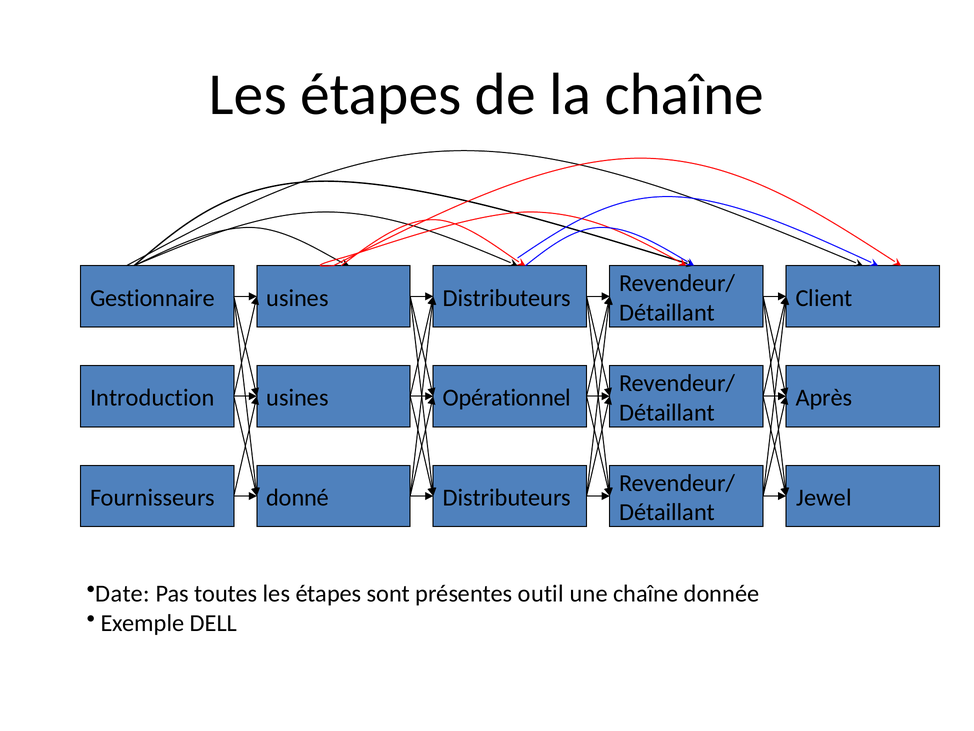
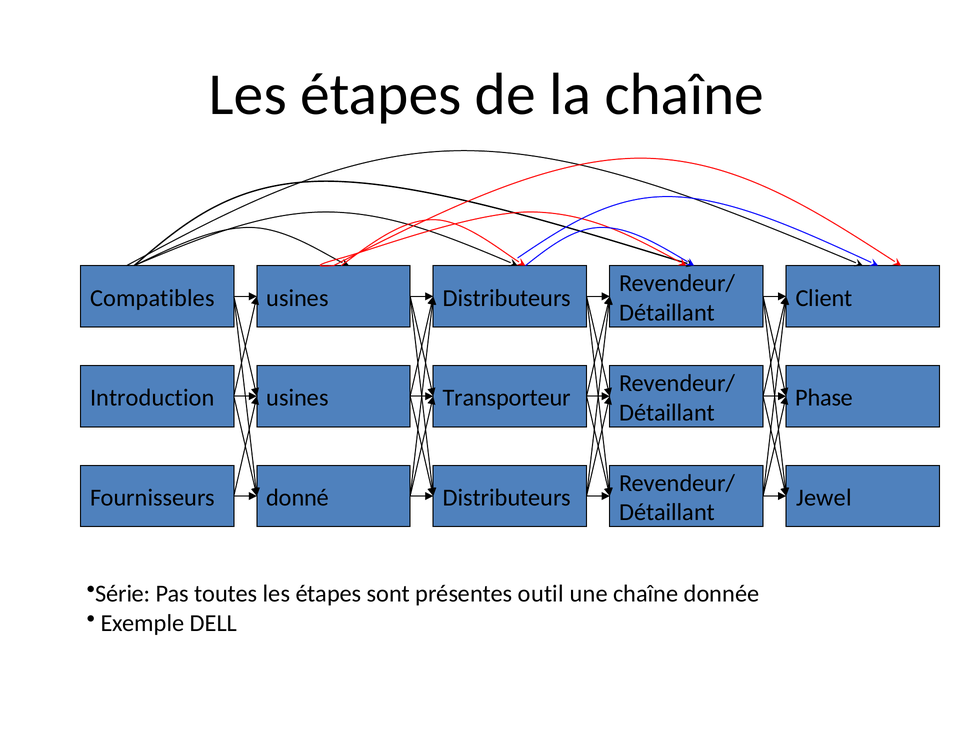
Gestionnaire: Gestionnaire -> Compatibles
Opérationnel: Opérationnel -> Transporteur
Après: Après -> Phase
Date: Date -> Série
